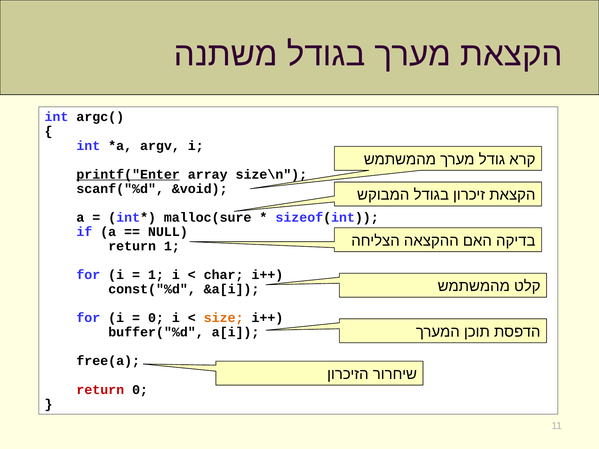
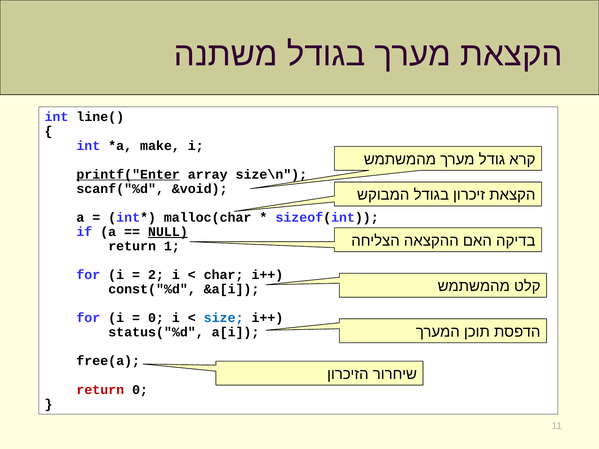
argc(: argc( -> line(
argv: argv -> make
malloc(sure: malloc(sure -> malloc(char
NULL underline: none -> present
1 at (156, 275): 1 -> 2
size colour: orange -> blue
buffer("%d: buffer("%d -> status("%d
